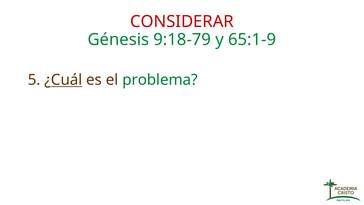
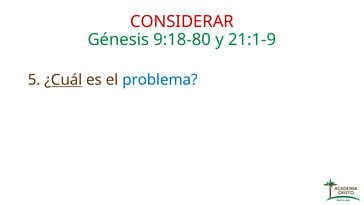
9:18-79: 9:18-79 -> 9:18-80
65:1-9: 65:1-9 -> 21:1-9
problema colour: green -> blue
